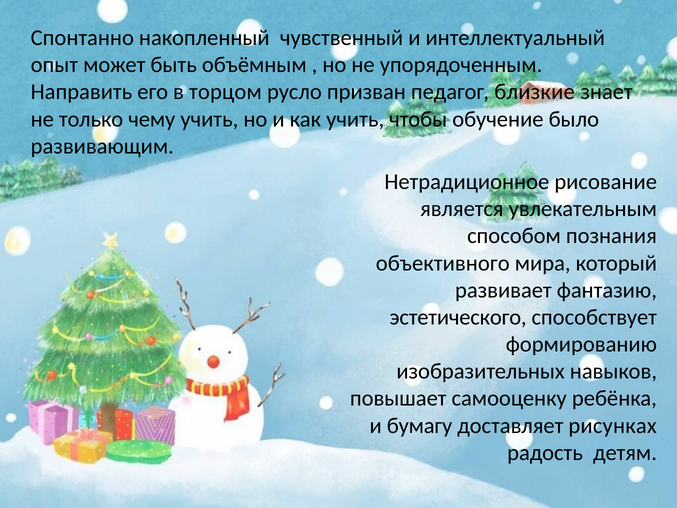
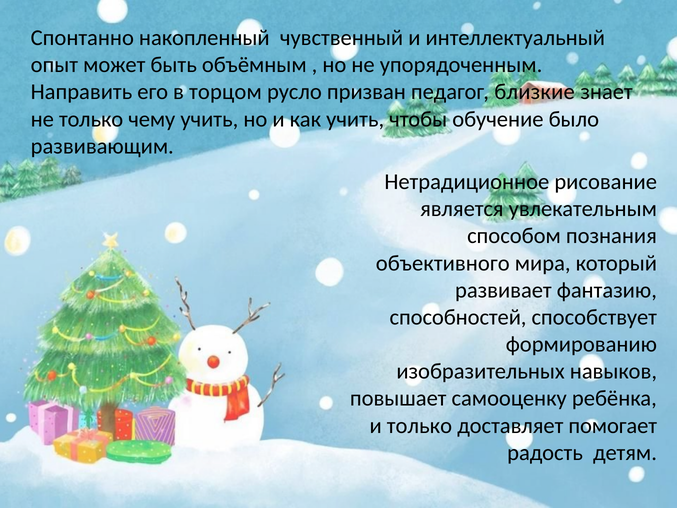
эстетического: эстетического -> способностей
и бумагу: бумагу -> только
рисунках: рисунках -> помогает
